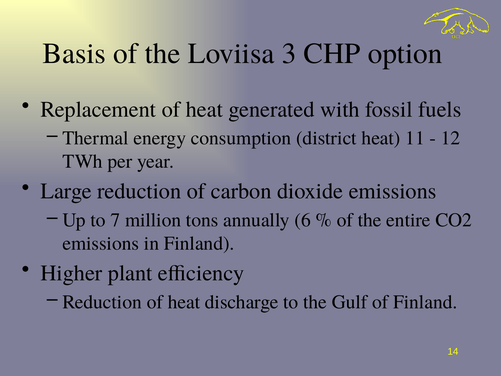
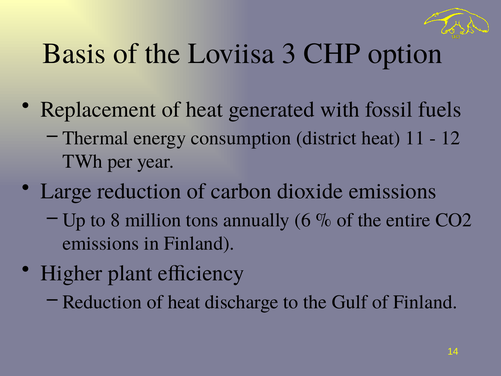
7: 7 -> 8
